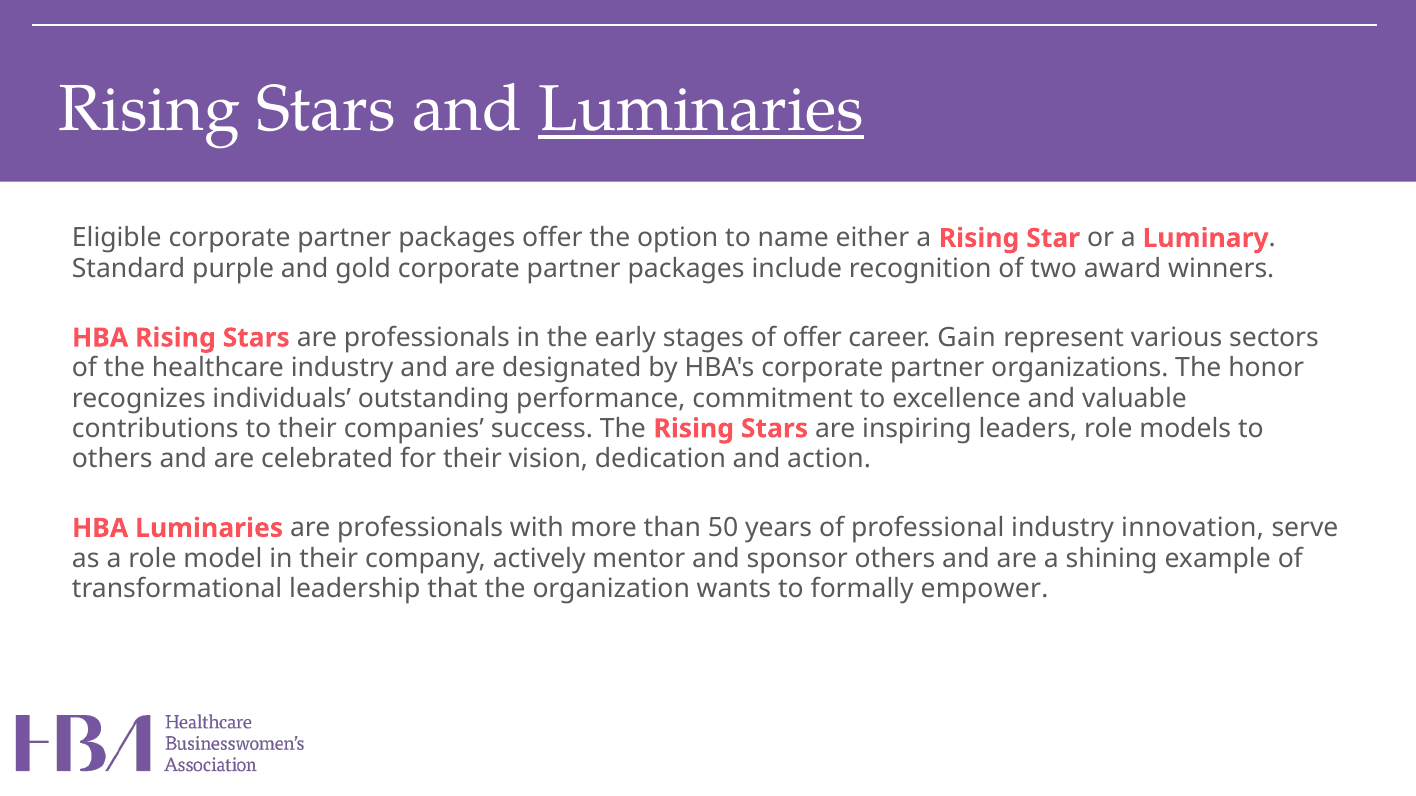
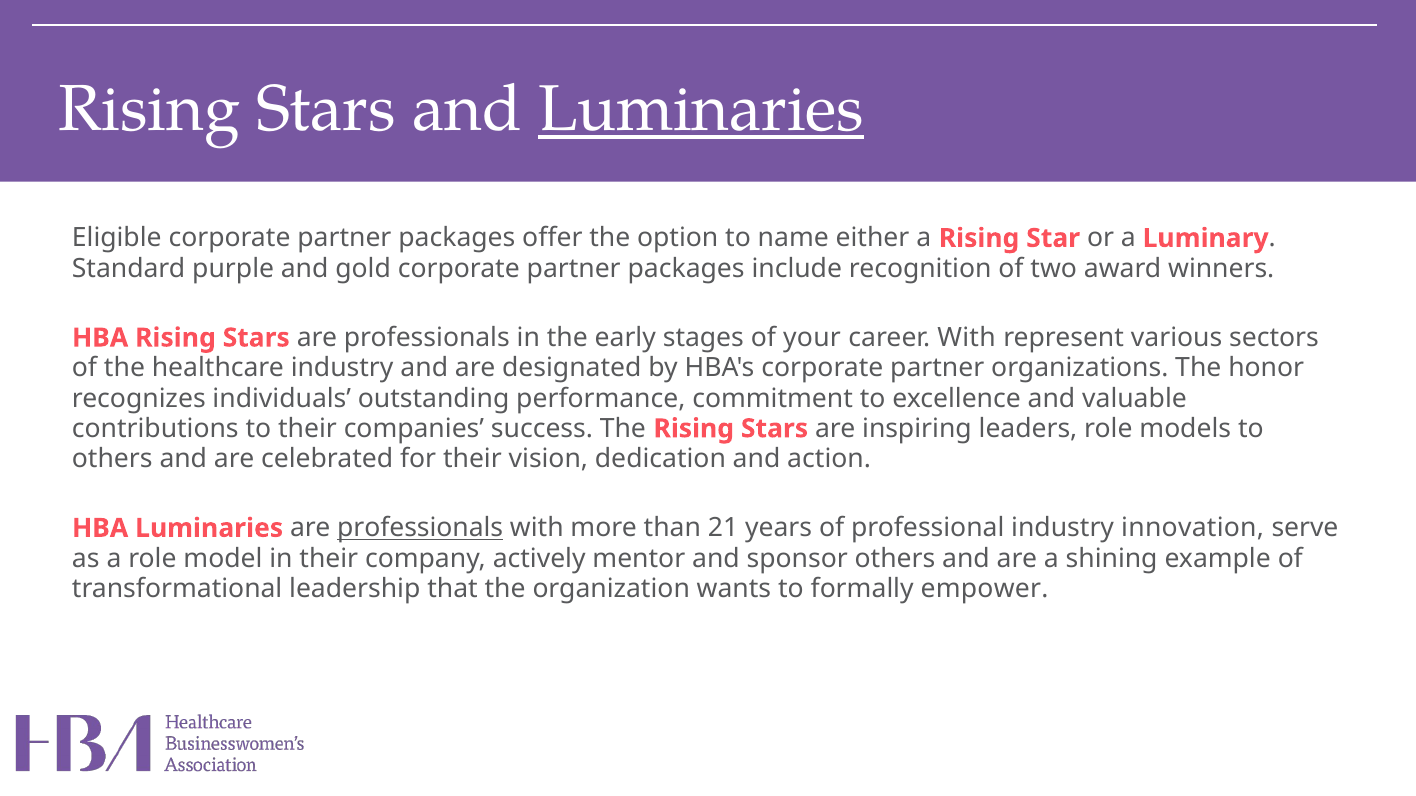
of offer: offer -> your
career Gain: Gain -> With
professionals at (420, 528) underline: none -> present
50: 50 -> 21
